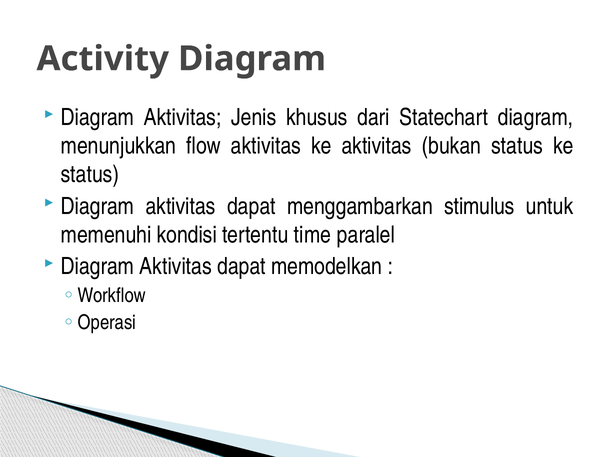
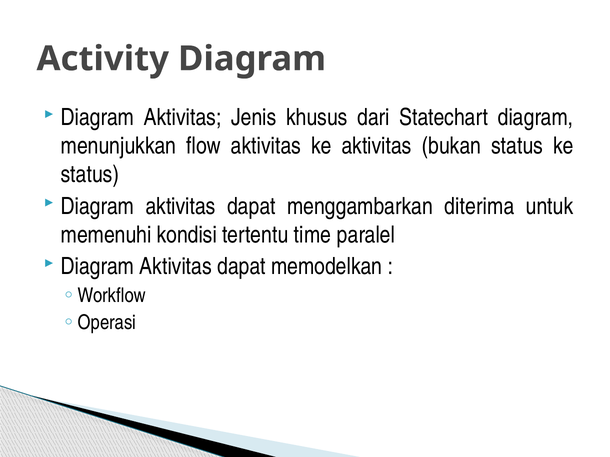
stimulus: stimulus -> diterima
